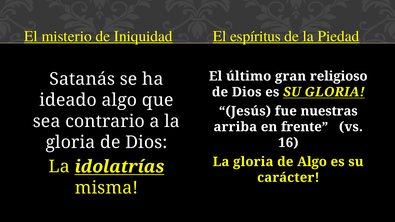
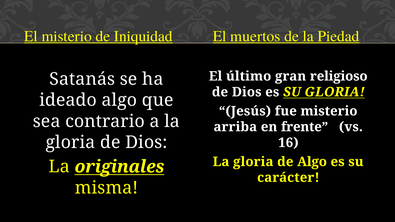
espíritus: espíritus -> muertos
fue nuestras: nuestras -> misterio
idolatrías: idolatrías -> originales
